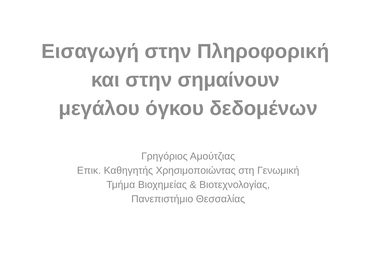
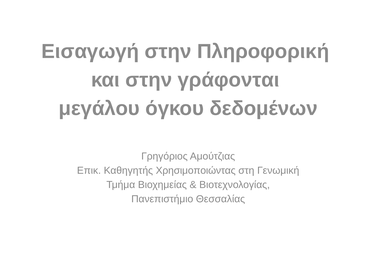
σημαίνουν: σημαίνουν -> γράφονται
